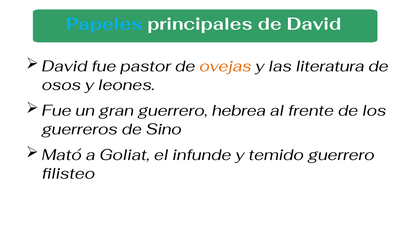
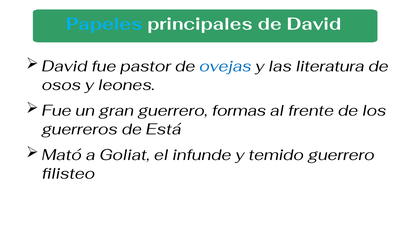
ovejas colour: orange -> blue
hebrea: hebrea -> formas
Sino: Sino -> Está
